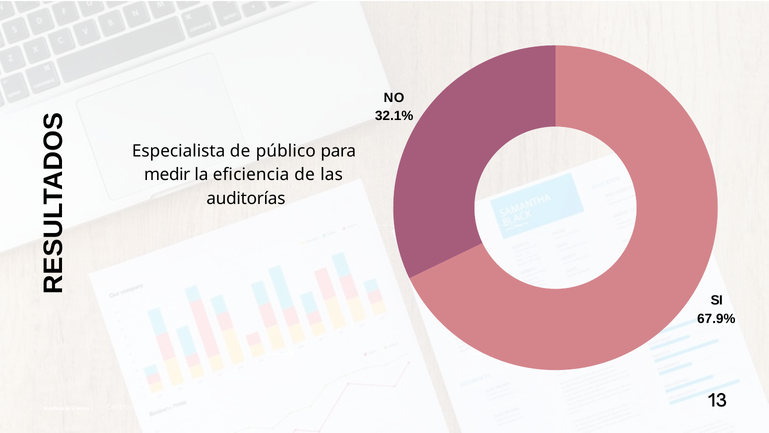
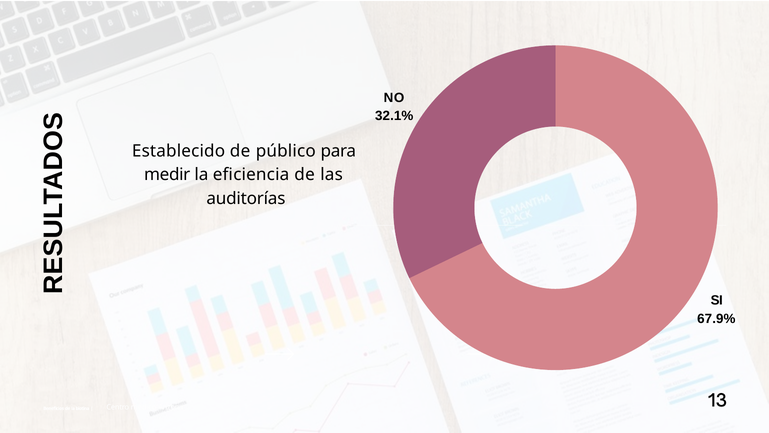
Especialista: Especialista -> Establecido
